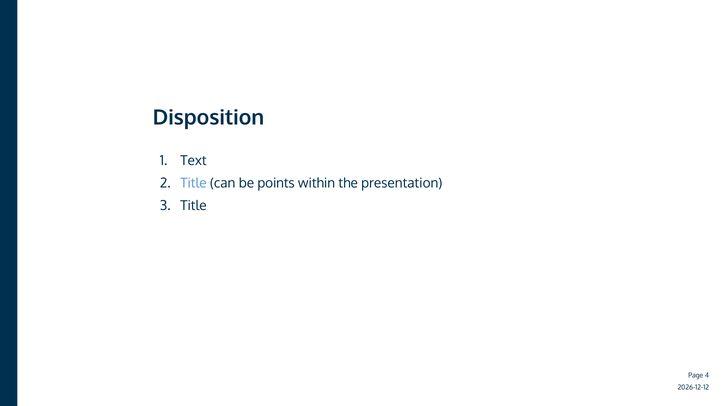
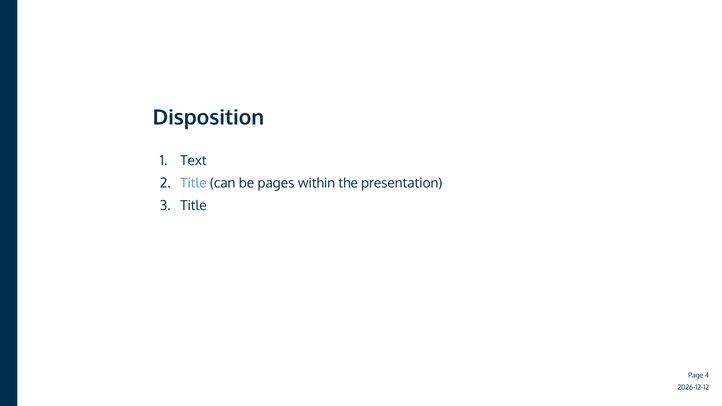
points: points -> pages
